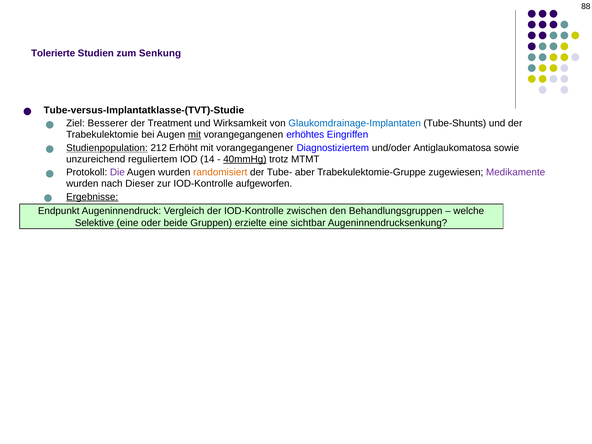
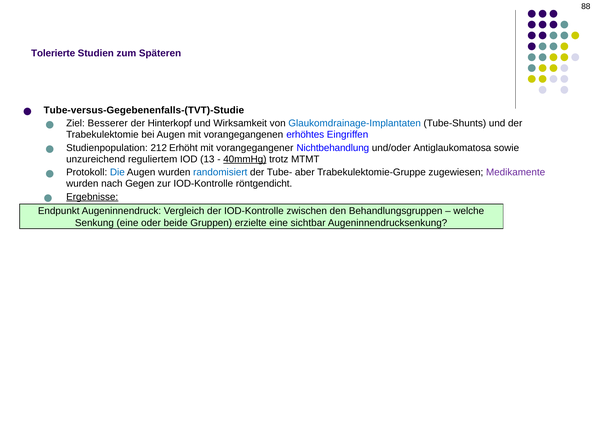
Senkung: Senkung -> Späteren
Tube-versus-Implantatklasse-(TVT)-Studie: Tube-versus-Implantatklasse-(TVT)-Studie -> Tube-versus-Gegebenenfalls-(TVT)-Studie
Treatment: Treatment -> Hinterkopf
mit at (194, 135) underline: present -> none
Studienpopulation underline: present -> none
Diagnostiziertem: Diagnostiziertem -> Nichtbehandlung
14: 14 -> 13
Die colour: purple -> blue
randomisiert colour: orange -> blue
Dieser: Dieser -> Gegen
aufgeworfen: aufgeworfen -> röntgendicht
Selektive: Selektive -> Senkung
